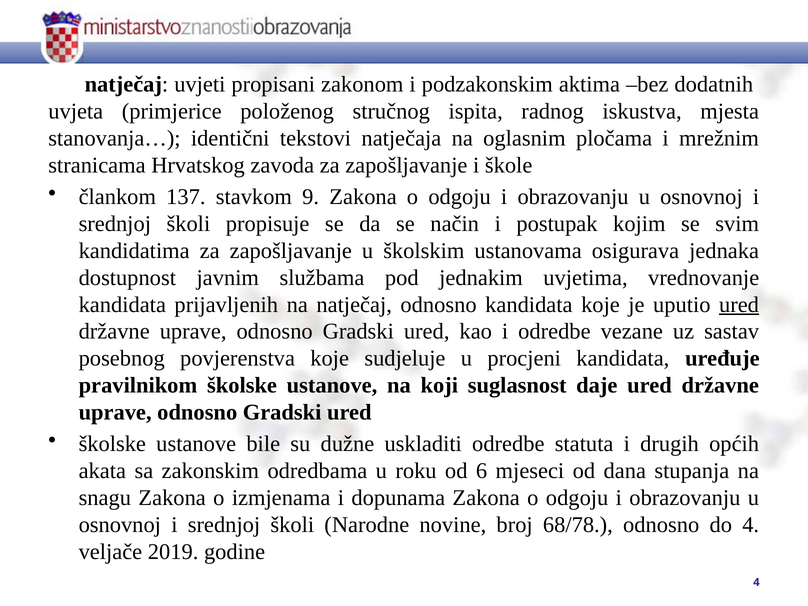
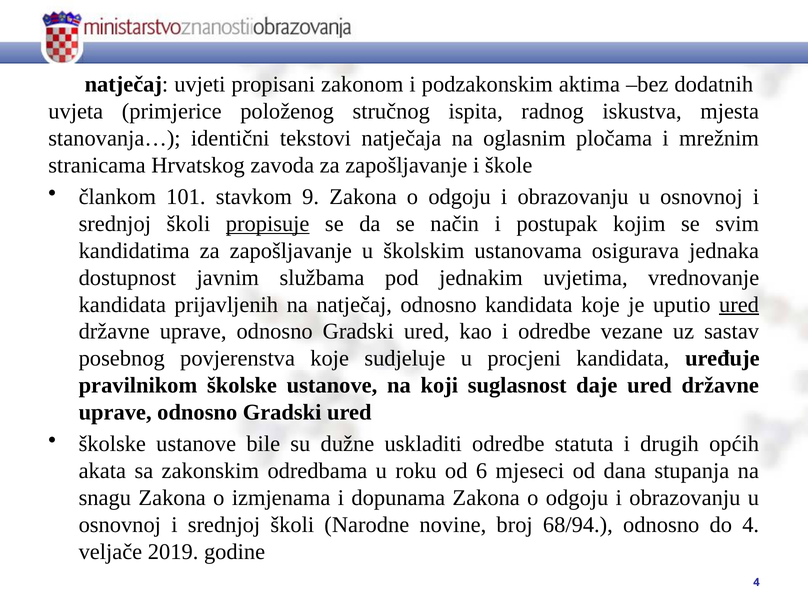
137: 137 -> 101
propisuje underline: none -> present
68/78: 68/78 -> 68/94
